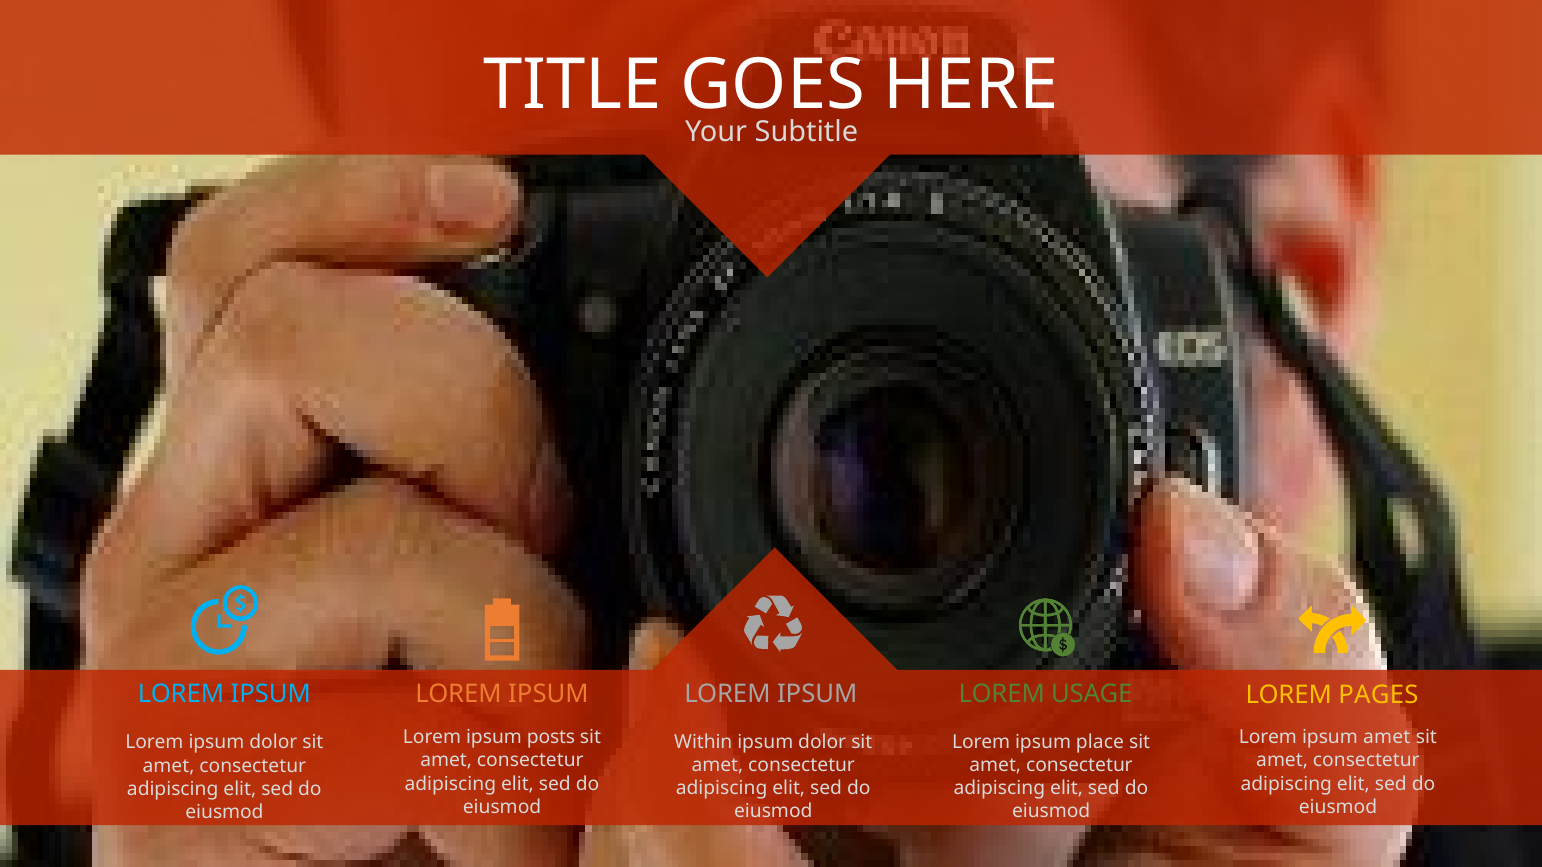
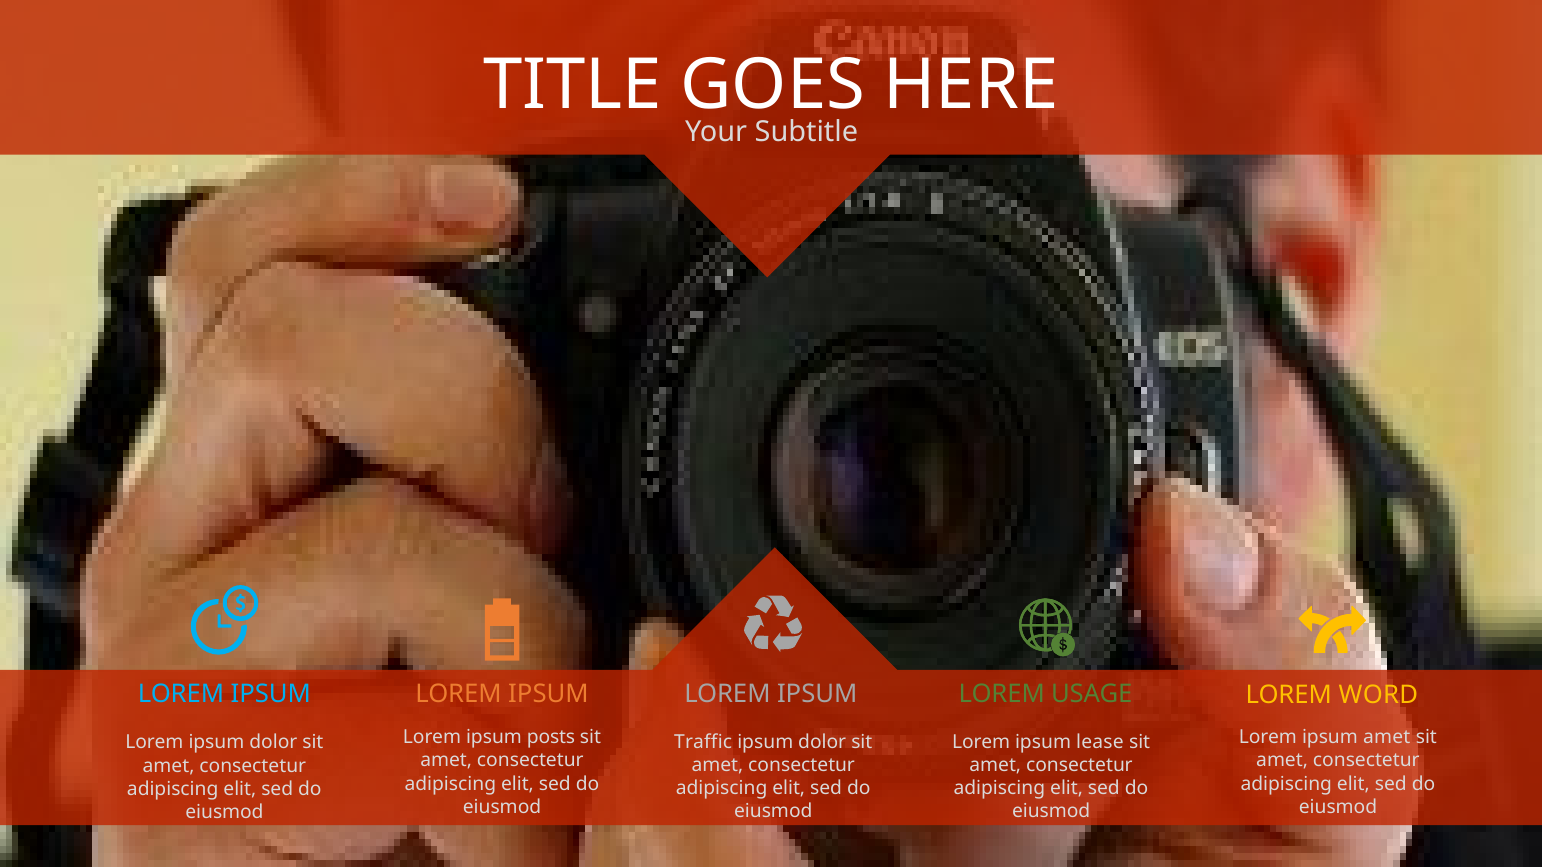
PAGES: PAGES -> WORD
Within: Within -> Traffic
place: place -> lease
